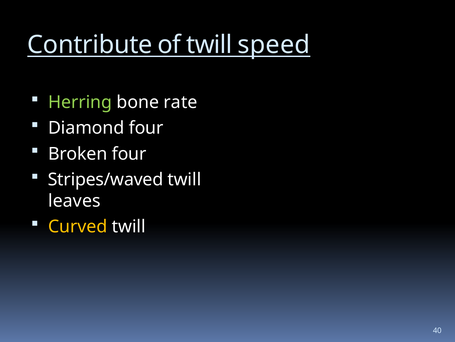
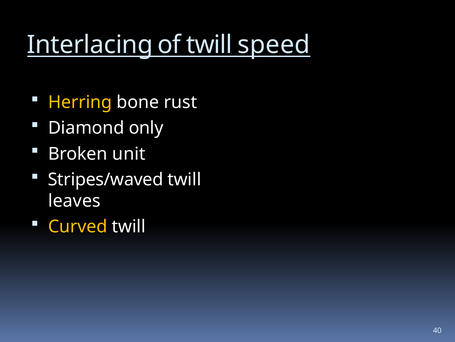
Contribute: Contribute -> Interlacing
Herring colour: light green -> yellow
rate: rate -> rust
Diamond four: four -> only
Broken four: four -> unit
